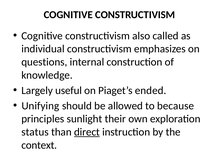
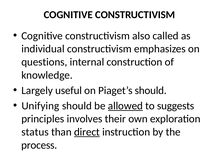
Piaget’s ended: ended -> should
allowed underline: none -> present
because: because -> suggests
sunlight: sunlight -> involves
context: context -> process
